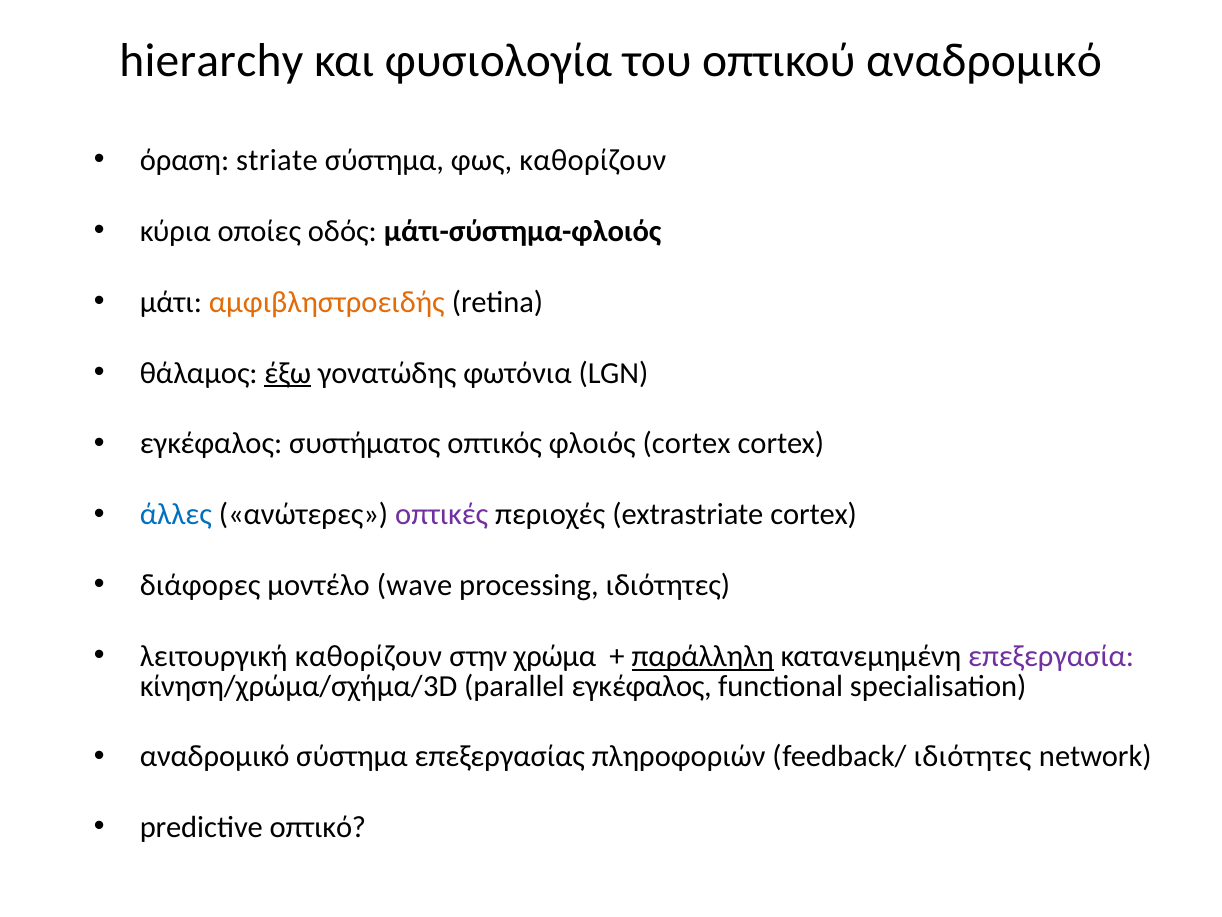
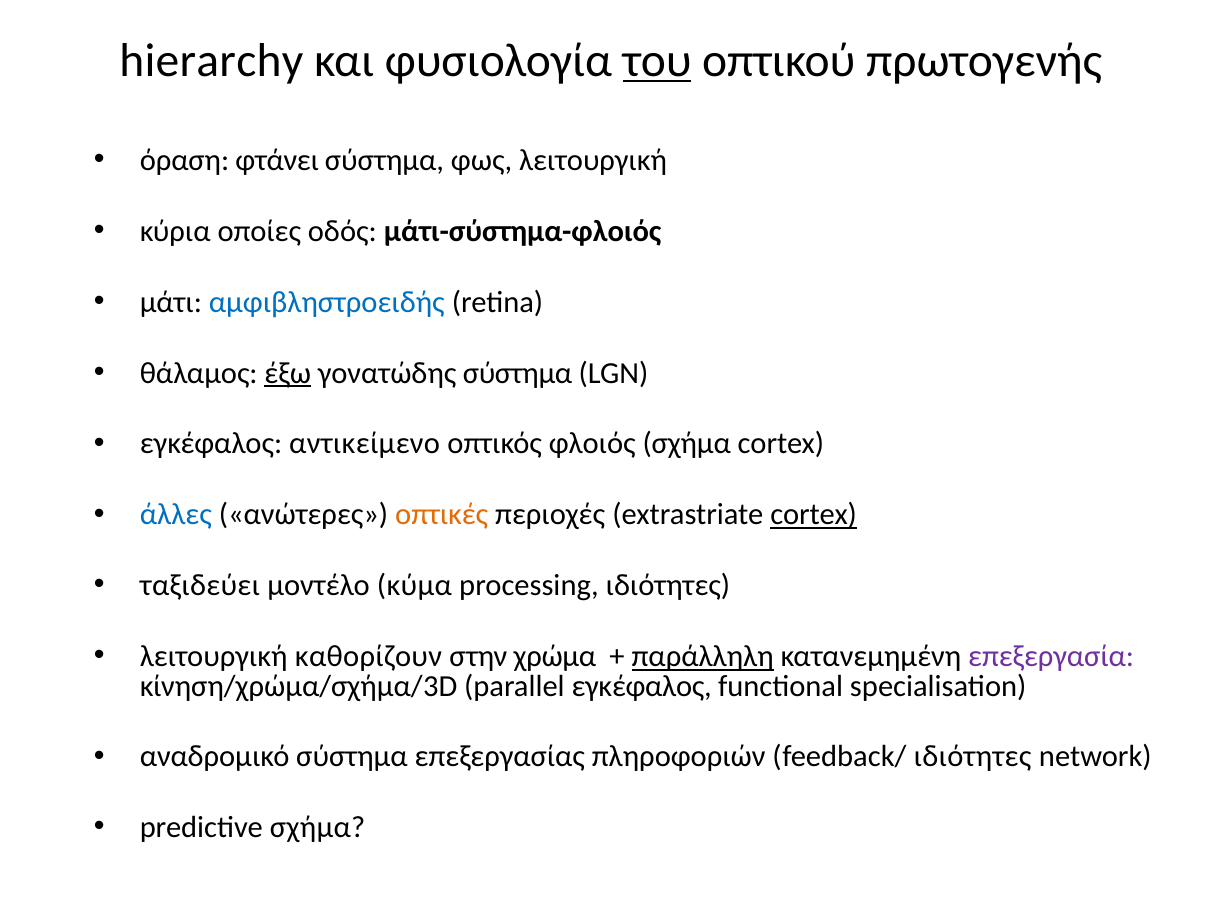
του underline: none -> present
οπτικού αναδρομικό: αναδρομικό -> πρωτογενής
striate: striate -> φτάνει
φως καθορίζουν: καθορίζουν -> λειτουργική
αμφιβληστροειδής colour: orange -> blue
γονατώδης φωτόνια: φωτόνια -> σύστημα
συστήματος: συστήματος -> αντικείμενο
φλοιός cortex: cortex -> σχήμα
οπτικές colour: purple -> orange
cortex at (814, 515) underline: none -> present
διάφορες: διάφορες -> ταξιδεύει
wave: wave -> κύμα
predictive οπτικό: οπτικό -> σχήμα
